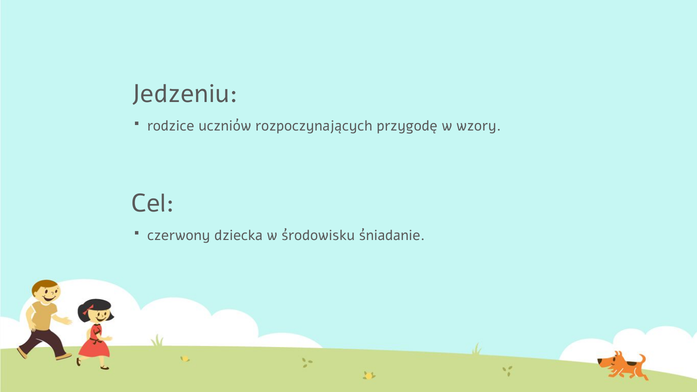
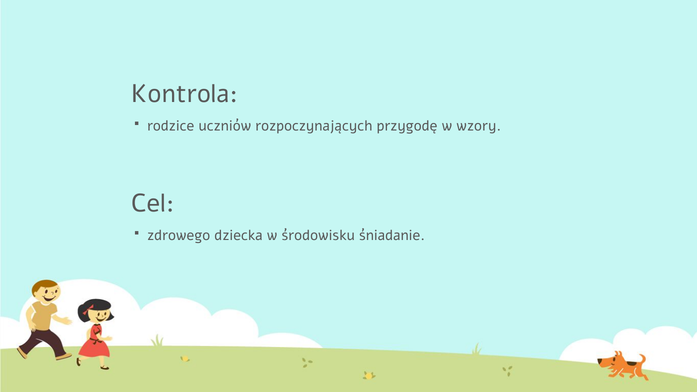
Jedzeniu: Jedzeniu -> Kontrola
czerwony: czerwony -> zdrowego
